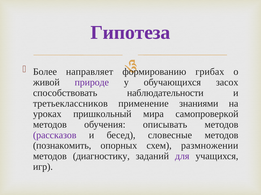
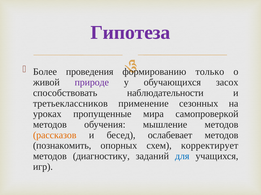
направляет: направляет -> проведения
грибах: грибах -> только
знаниями: знаниями -> сезонных
пришкольный: пришкольный -> пропущенные
описывать: описывать -> мышление
рассказов colour: purple -> orange
словесные: словесные -> ослабевает
размножении: размножении -> корректирует
для colour: purple -> blue
